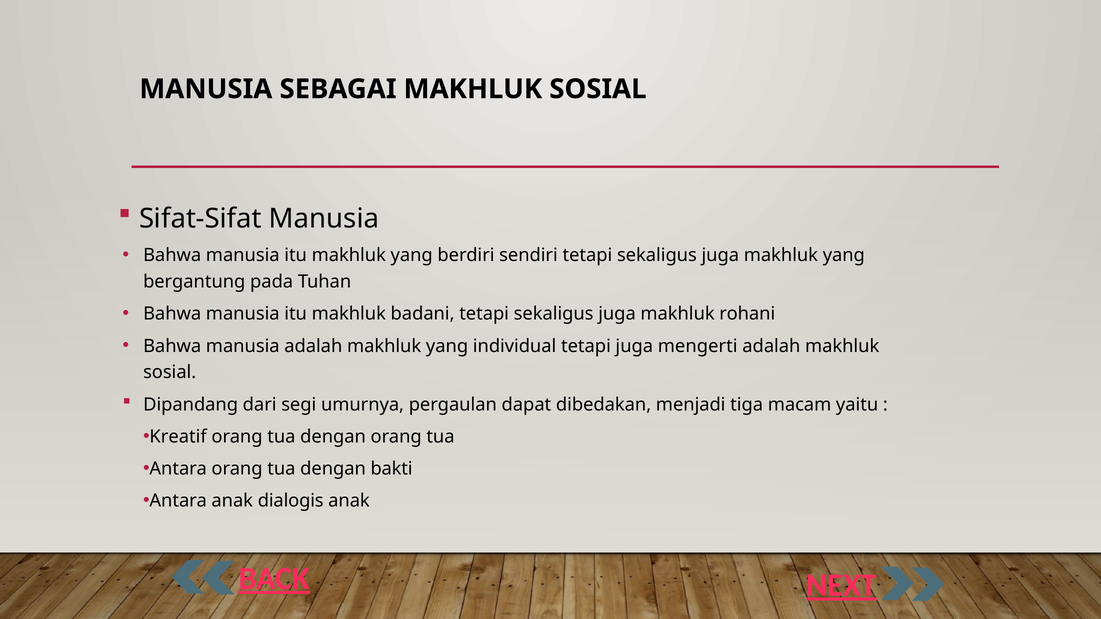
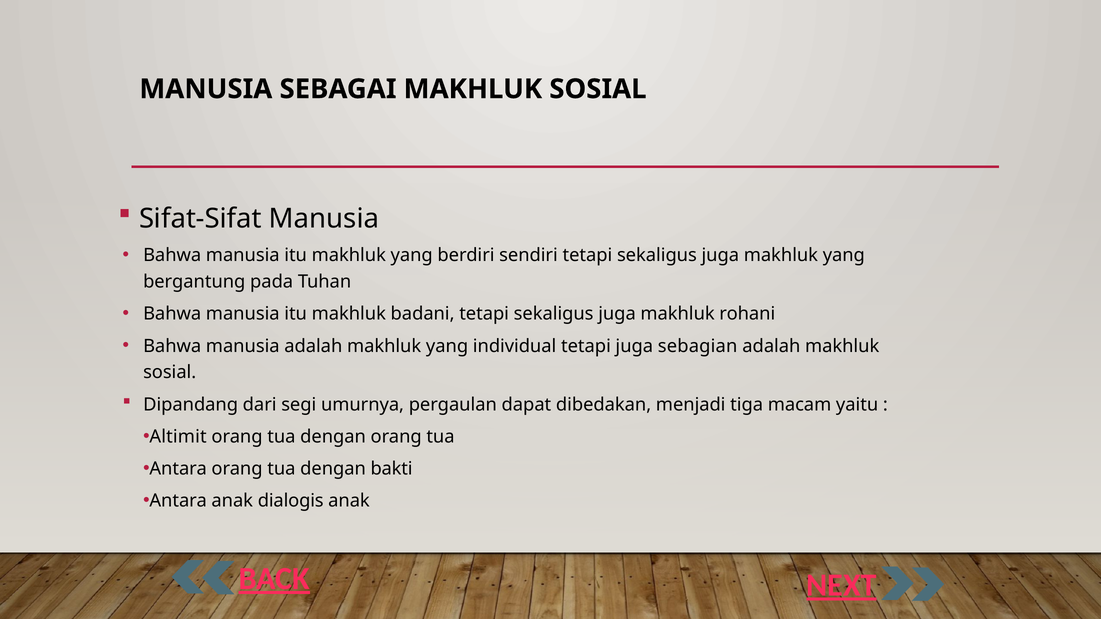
mengerti: mengerti -> sebagian
Kreatif: Kreatif -> Altimit
